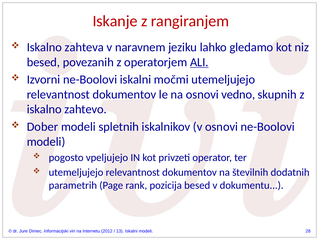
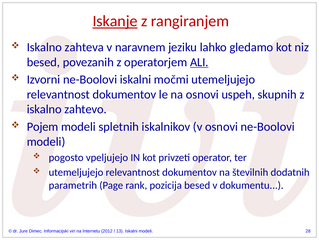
Iskanje underline: none -> present
vedno: vedno -> uspeh
Dober: Dober -> Pojem
